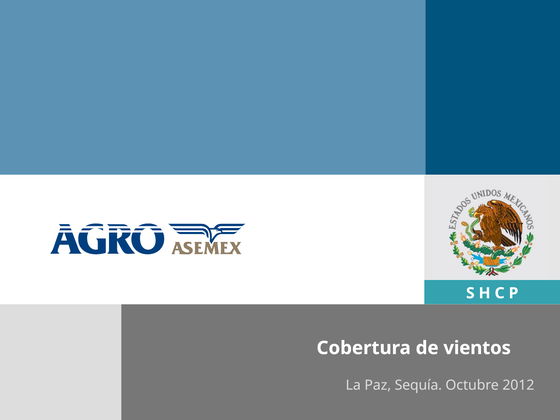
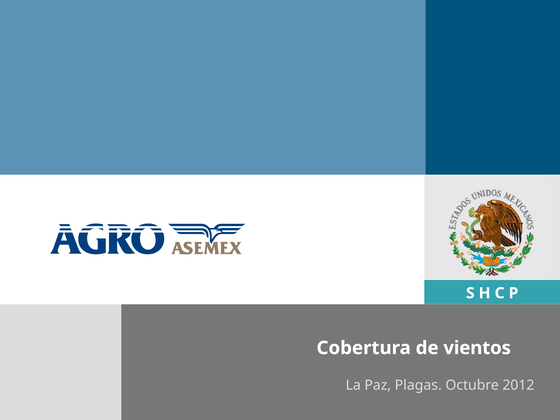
Sequía: Sequía -> Plagas
